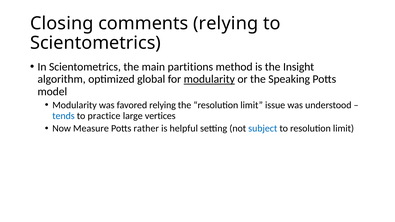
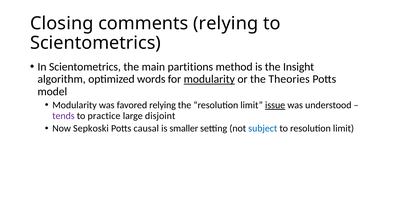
global: global -> words
Speaking: Speaking -> Theories
issue underline: none -> present
tends colour: blue -> purple
vertices: vertices -> disjoint
Measure: Measure -> Sepkoski
rather: rather -> causal
helpful: helpful -> smaller
